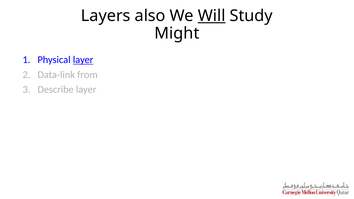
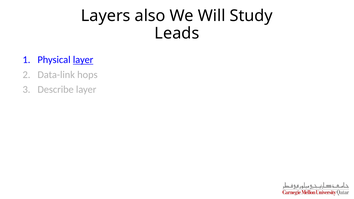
Will underline: present -> none
Might: Might -> Leads
from: from -> hops
